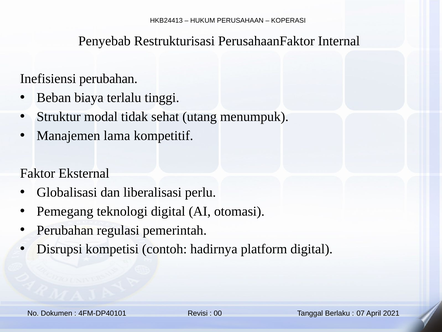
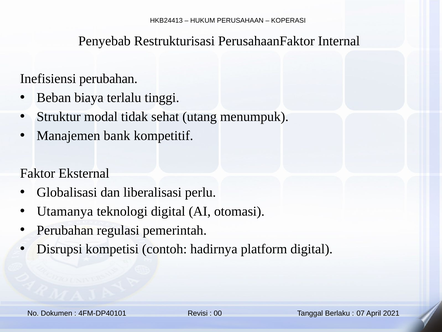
lama: lama -> bank
Pemegang: Pemegang -> Utamanya
